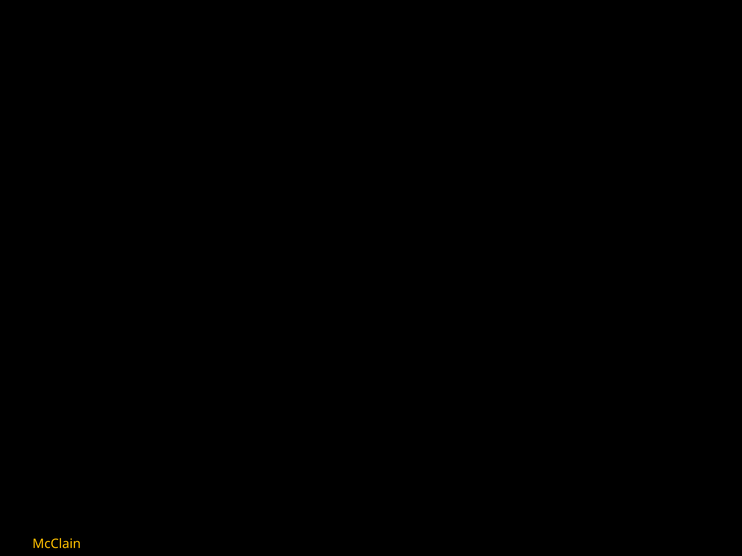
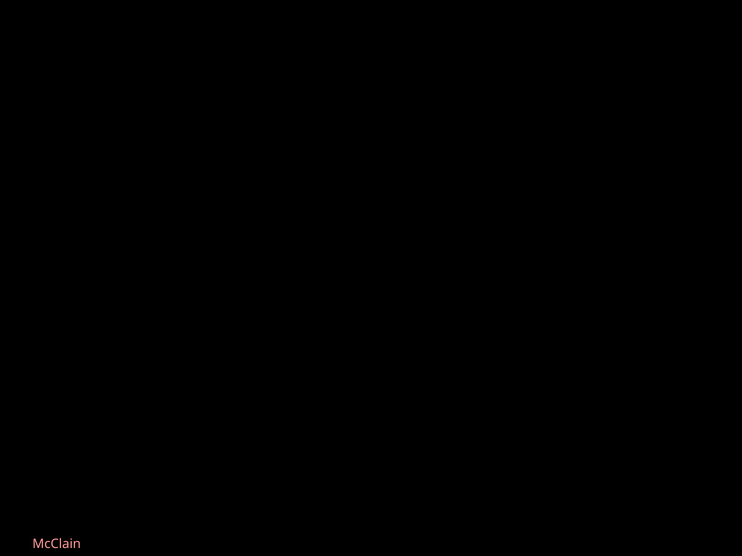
McClain colour: yellow -> pink
